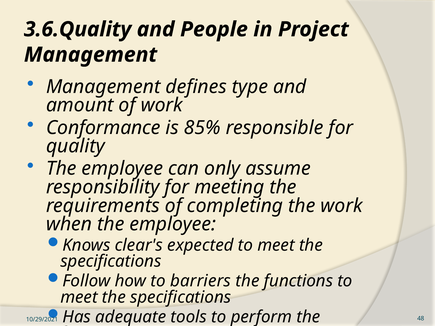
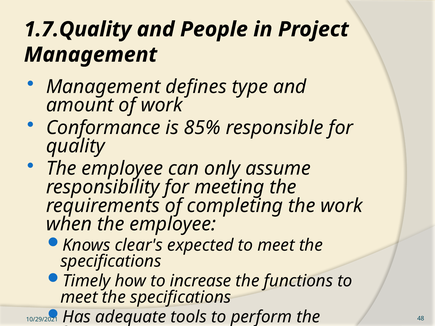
3.6.Quality: 3.6.Quality -> 1.7.Quality
Follow: Follow -> Timely
barriers: barriers -> increase
